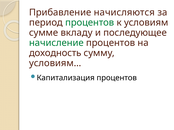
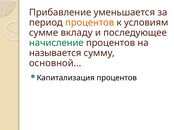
начисляются: начисляются -> уменьшается
процентов at (90, 23) colour: green -> orange
доходность: доходность -> называется
условиям…: условиям… -> основной…
